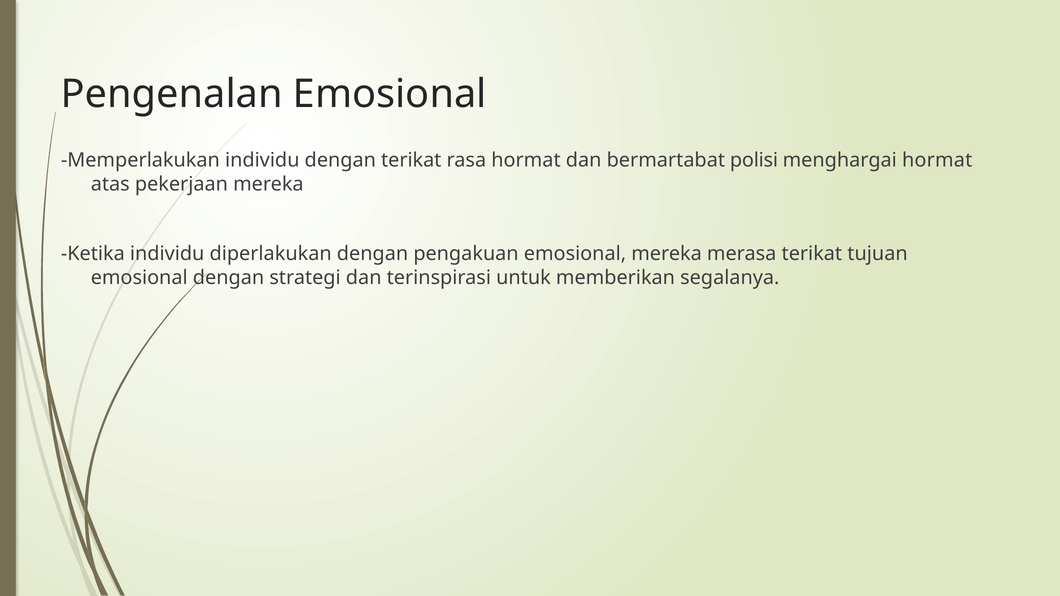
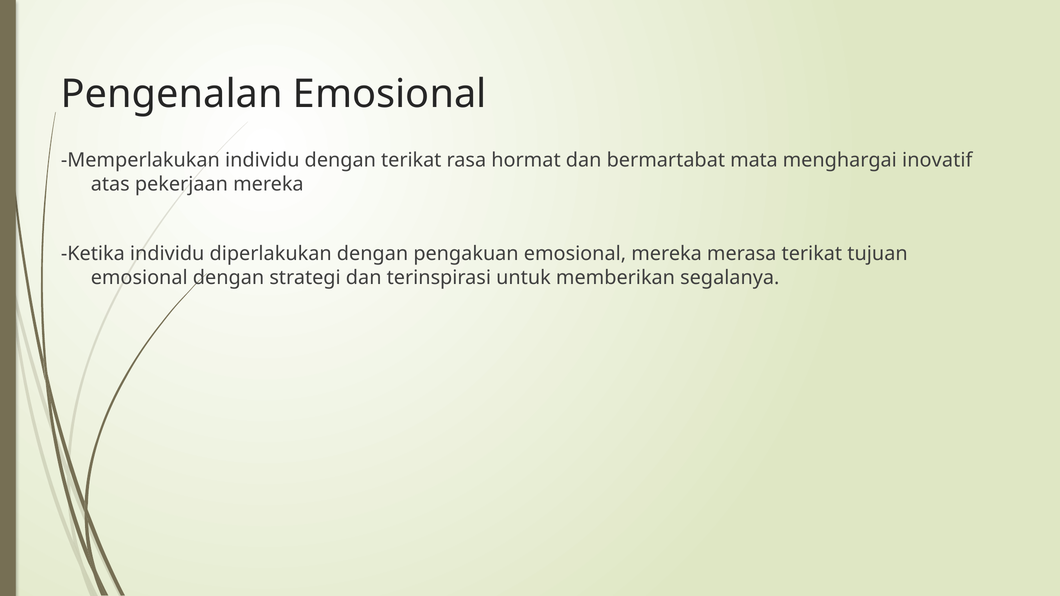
polisi: polisi -> mata
menghargai hormat: hormat -> inovatif
